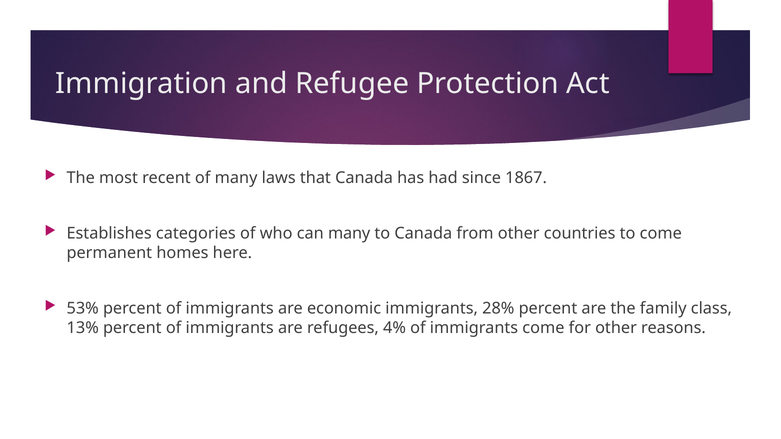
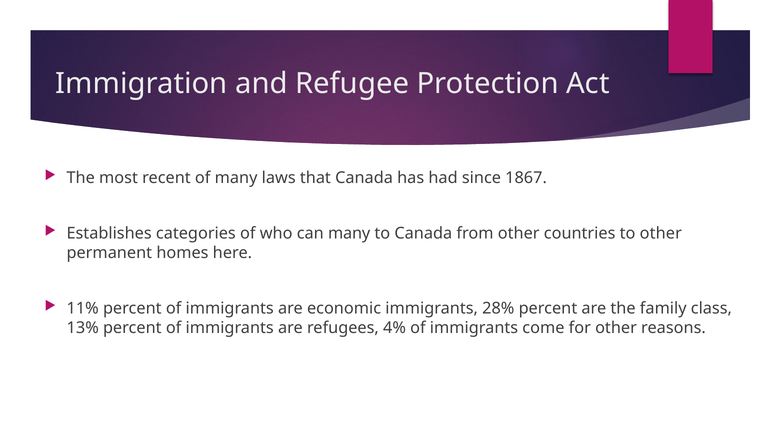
to come: come -> other
53%: 53% -> 11%
